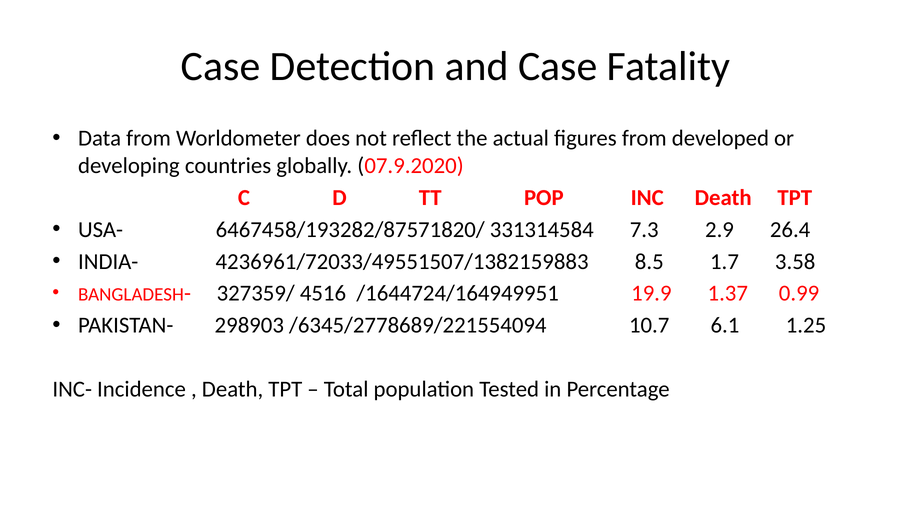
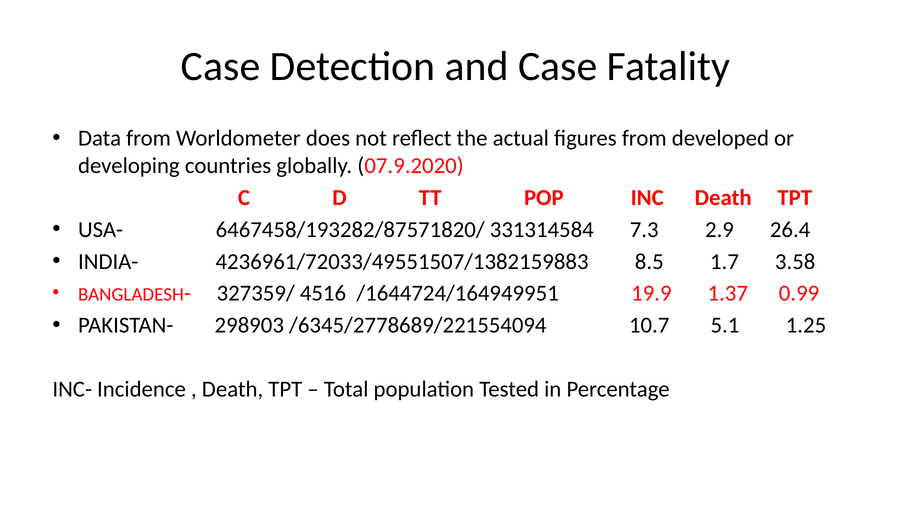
6.1: 6.1 -> 5.1
